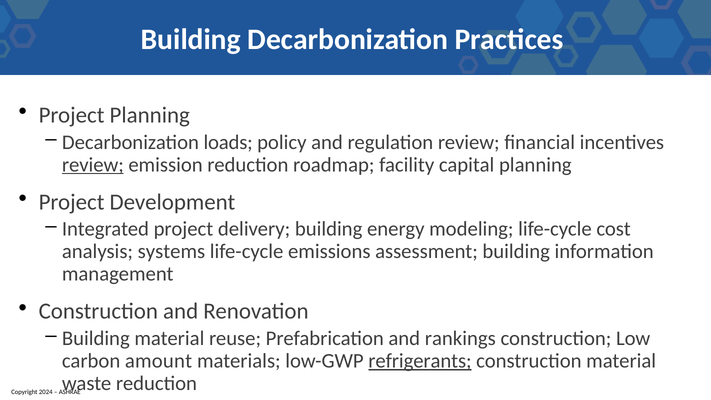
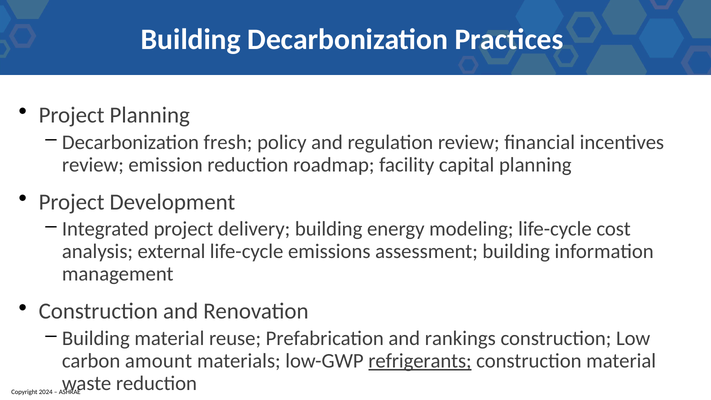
loads: loads -> fresh
review at (93, 165) underline: present -> none
systems: systems -> external
